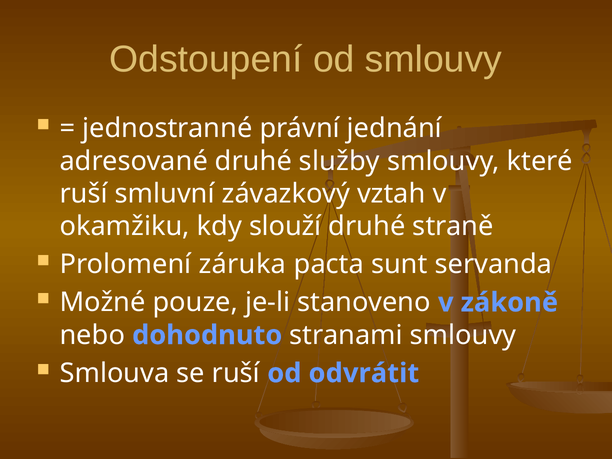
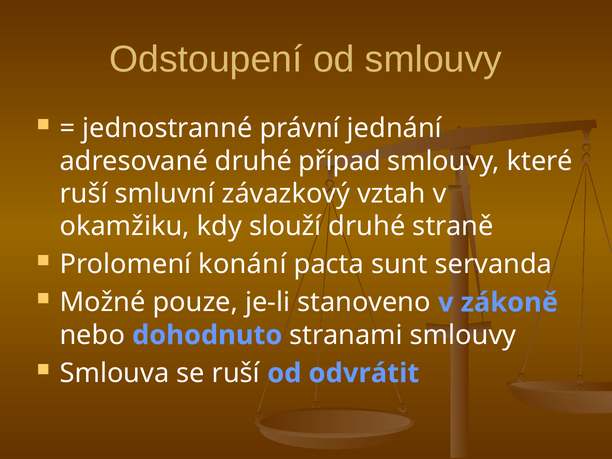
služby: služby -> případ
záruka: záruka -> konání
